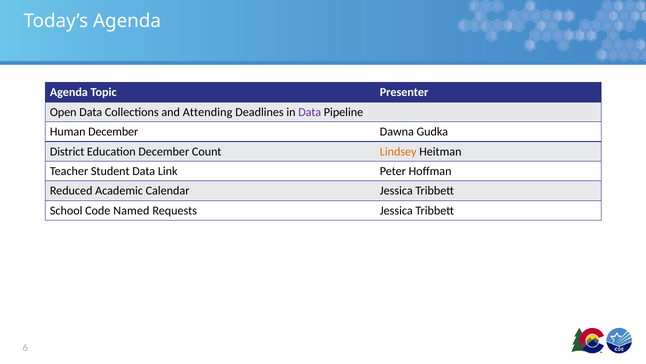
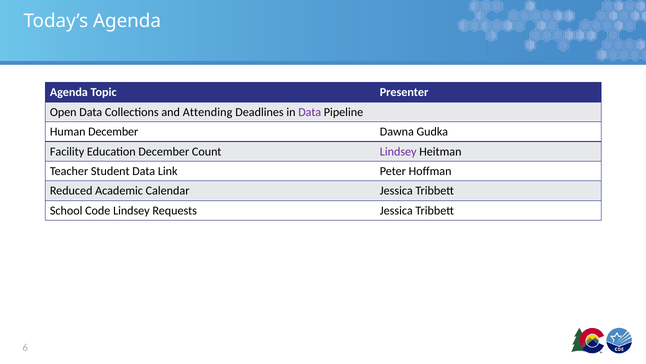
District: District -> Facility
Lindsey at (398, 151) colour: orange -> purple
Code Named: Named -> Lindsey
